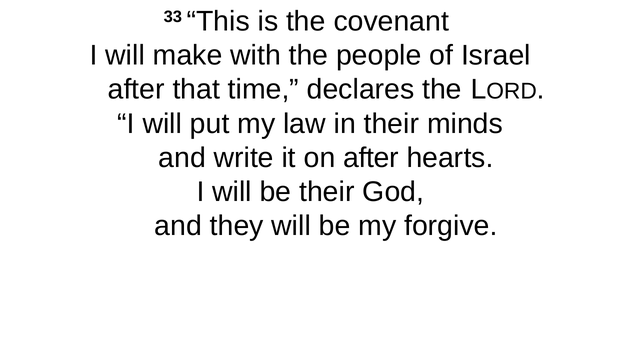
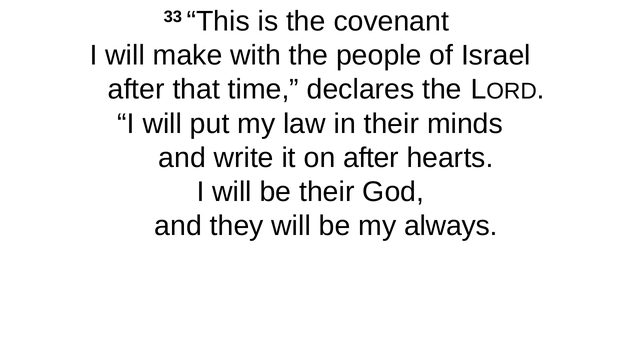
forgive: forgive -> always
